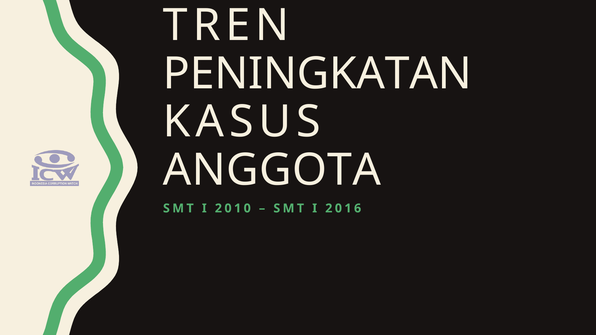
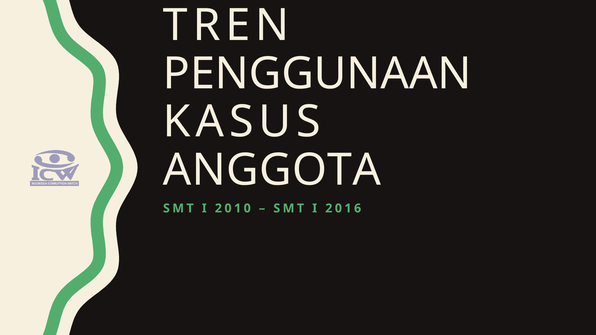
PENINGKATAN: PENINGKATAN -> PENGGUNAAN
